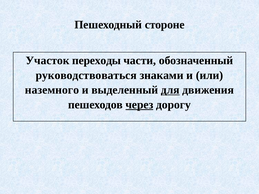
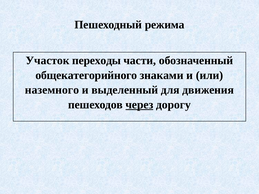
стороне: стороне -> режима
руководствоваться: руководствоваться -> общекатегорийного
для underline: present -> none
